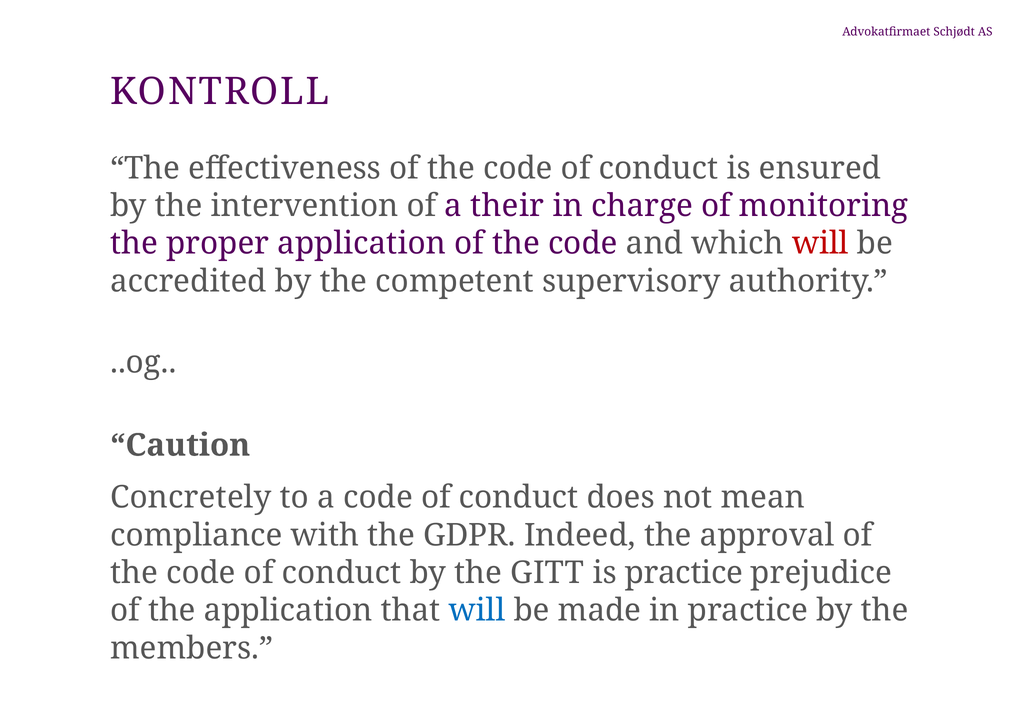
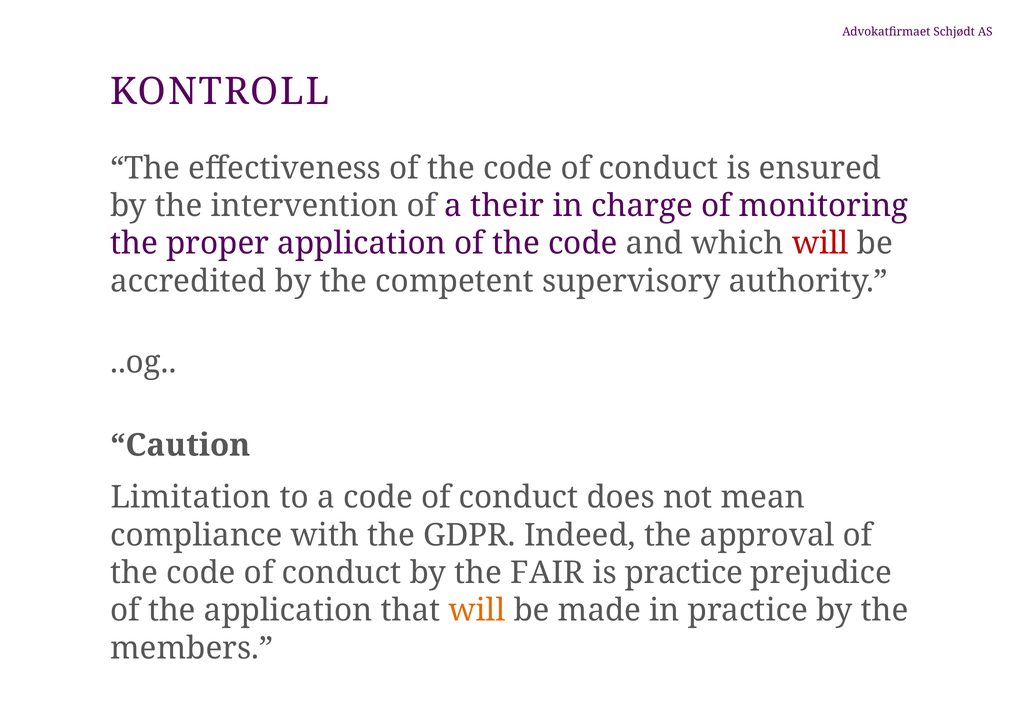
Concretely: Concretely -> Limitation
GITT: GITT -> FAIR
will at (477, 610) colour: blue -> orange
